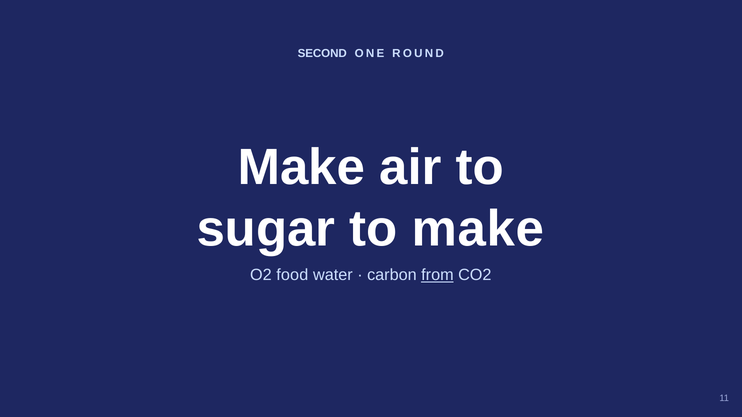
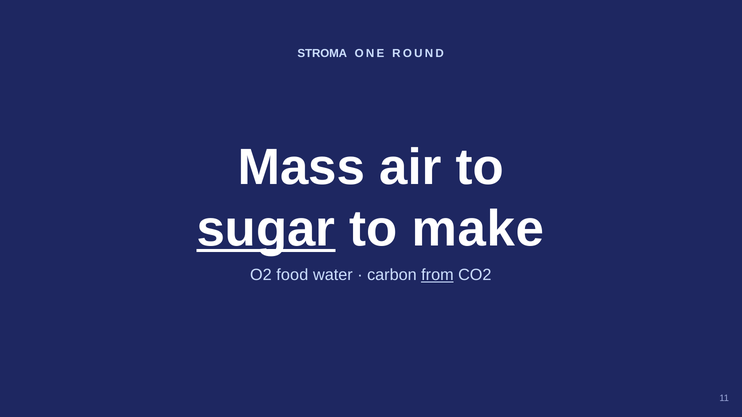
SECOND: SECOND -> STROMA
Make at (301, 168): Make -> Mass
sugar underline: none -> present
